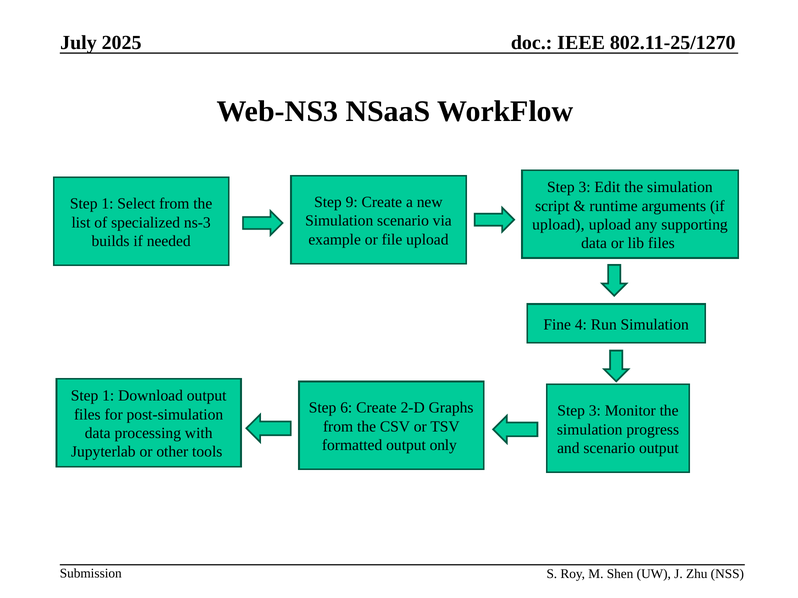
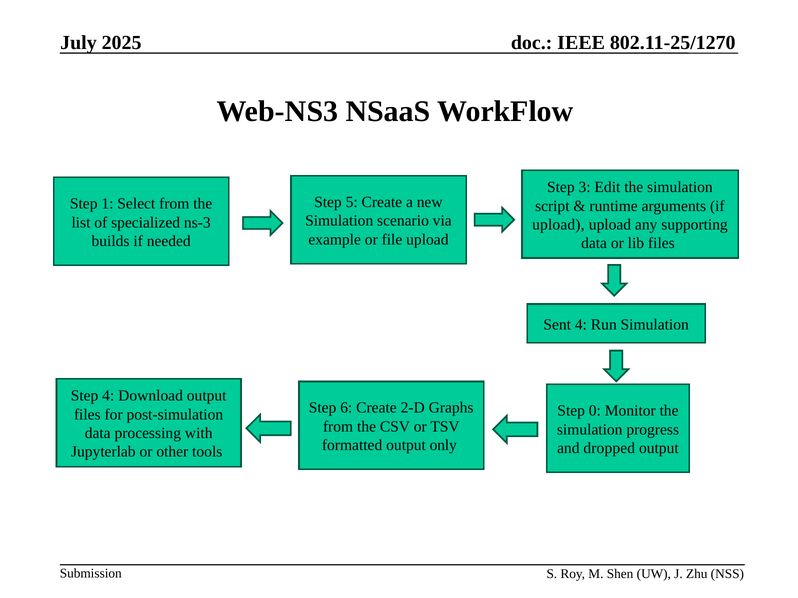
9: 9 -> 5
Fine: Fine -> Sent
1 at (108, 396): 1 -> 4
3 at (595, 411): 3 -> 0
and scenario: scenario -> dropped
